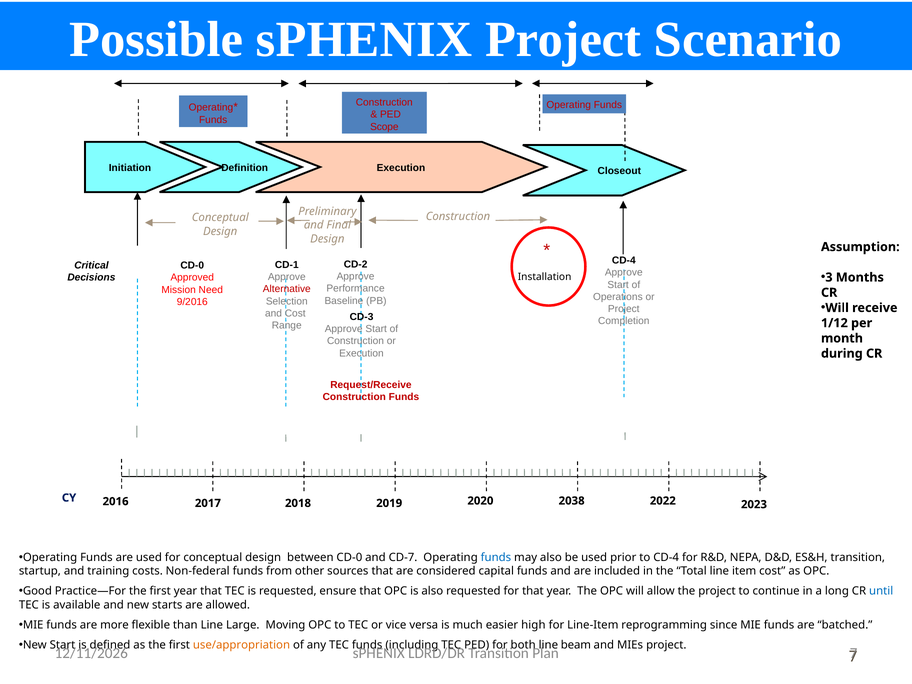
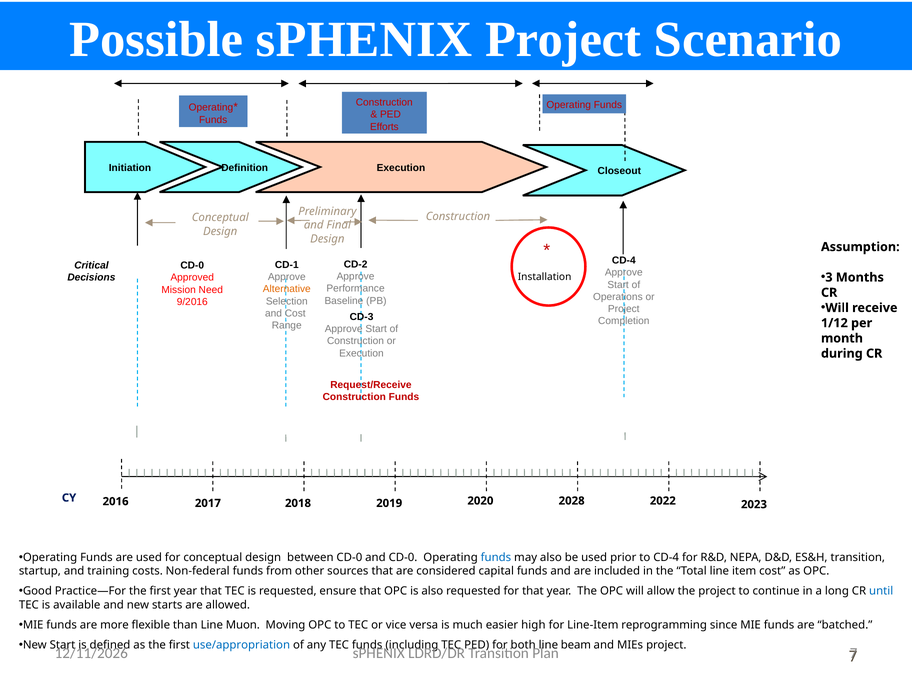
Scope: Scope -> Efforts
Alternative colour: red -> orange
2038: 2038 -> 2028
and CD-7: CD-7 -> CD-0
Large: Large -> Muon
use/appropriation colour: orange -> blue
